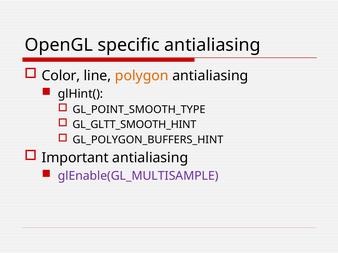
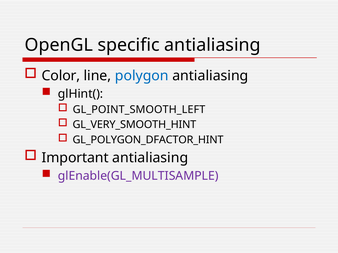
polygon colour: orange -> blue
GL_POINT_SMOOTH_TYPE: GL_POINT_SMOOTH_TYPE -> GL_POINT_SMOOTH_LEFT
GL_GLTT_SMOOTH_HINT: GL_GLTT_SMOOTH_HINT -> GL_VERY_SMOOTH_HINT
GL_POLYGON_BUFFERS_HINT: GL_POLYGON_BUFFERS_HINT -> GL_POLYGON_DFACTOR_HINT
